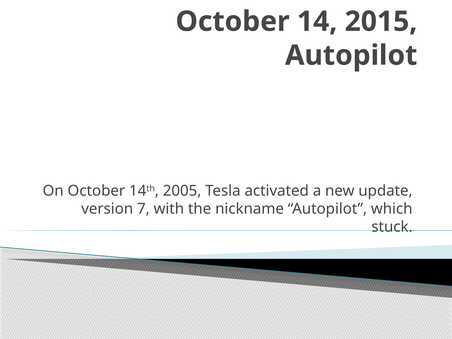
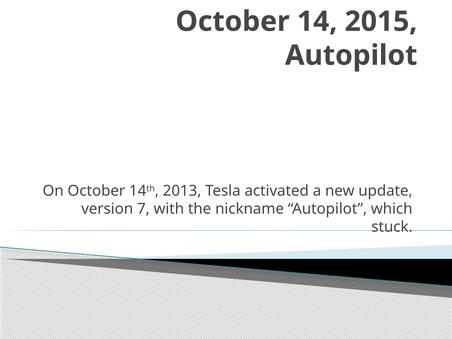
2005: 2005 -> 2013
